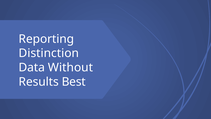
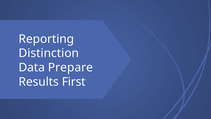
Without: Without -> Prepare
Best: Best -> First
